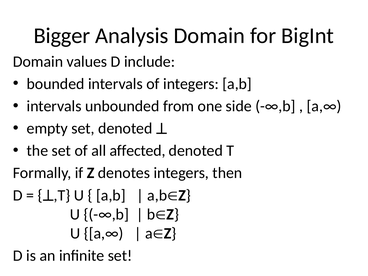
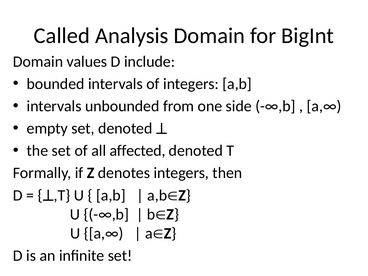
Bigger: Bigger -> Called
